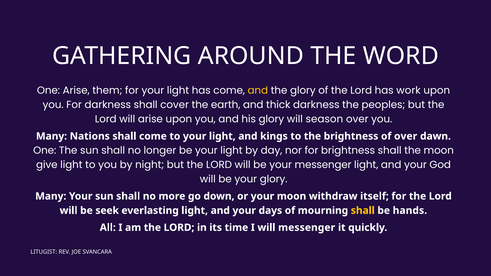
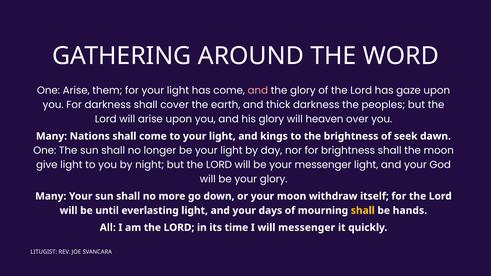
and at (258, 91) colour: yellow -> pink
work: work -> gaze
season: season -> heaven
of over: over -> seek
seek: seek -> until
